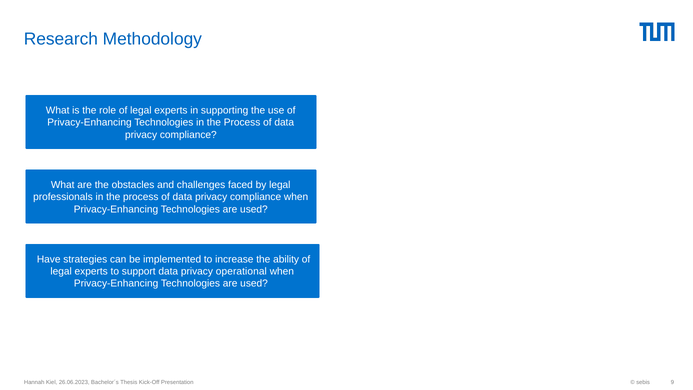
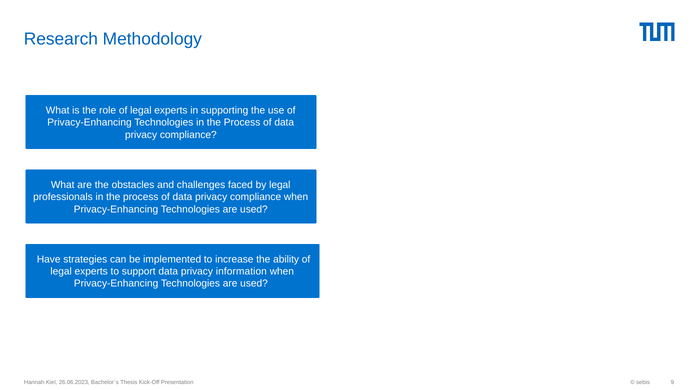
operational: operational -> information
